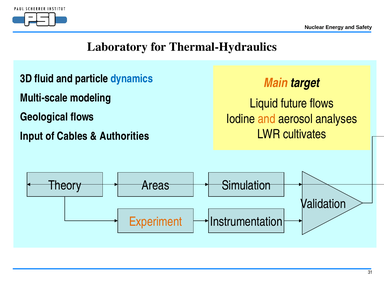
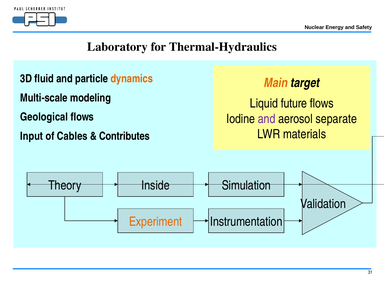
dynamics colour: blue -> orange
and at (267, 119) colour: orange -> purple
analyses: analyses -> separate
cultivates: cultivates -> materials
Authorities: Authorities -> Contributes
Theory Areas: Areas -> Inside
